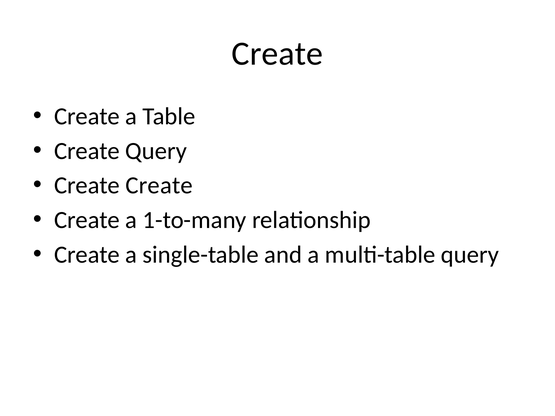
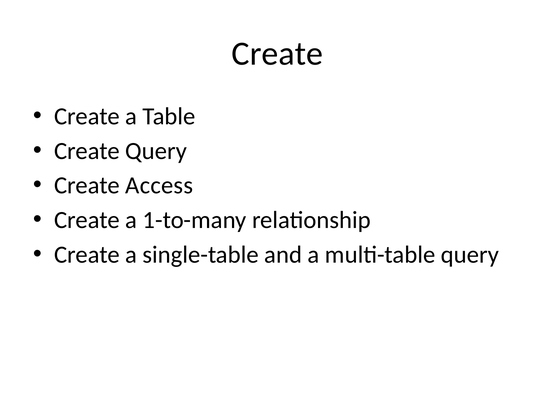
Create Create: Create -> Access
